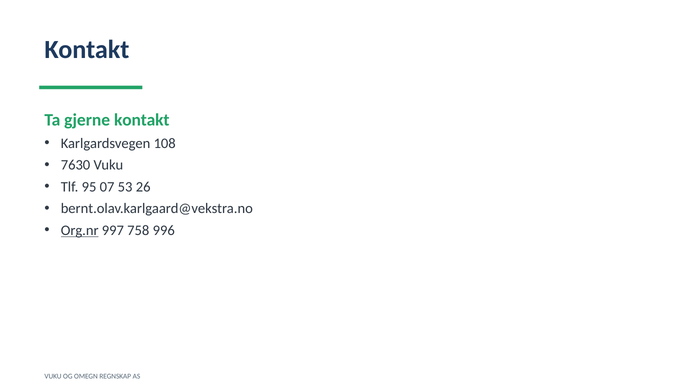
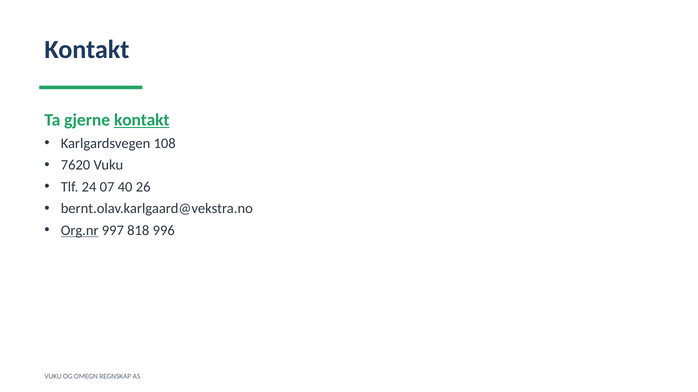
kontakt at (142, 120) underline: none -> present
7630: 7630 -> 7620
95: 95 -> 24
53: 53 -> 40
758: 758 -> 818
